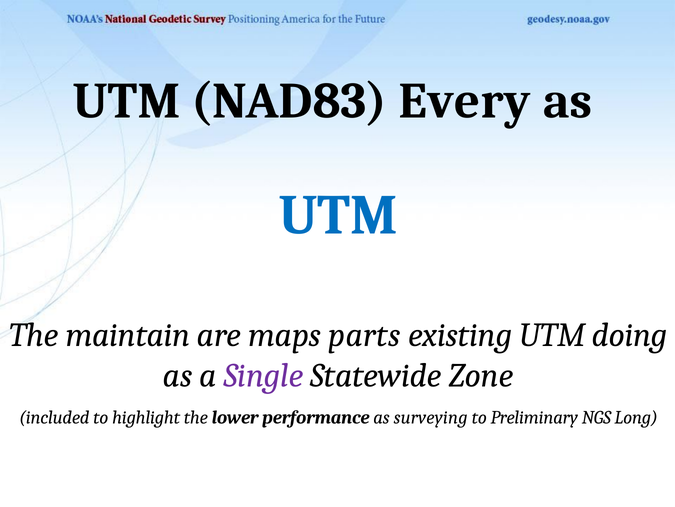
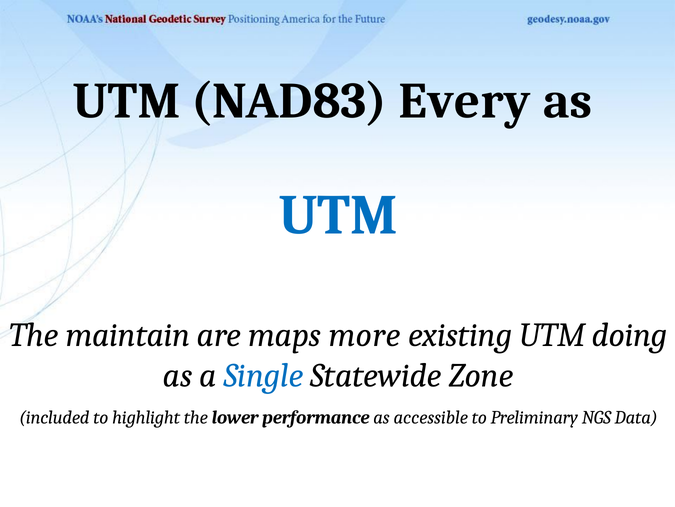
parts: parts -> more
Single colour: purple -> blue
surveying: surveying -> accessible
Long: Long -> Data
